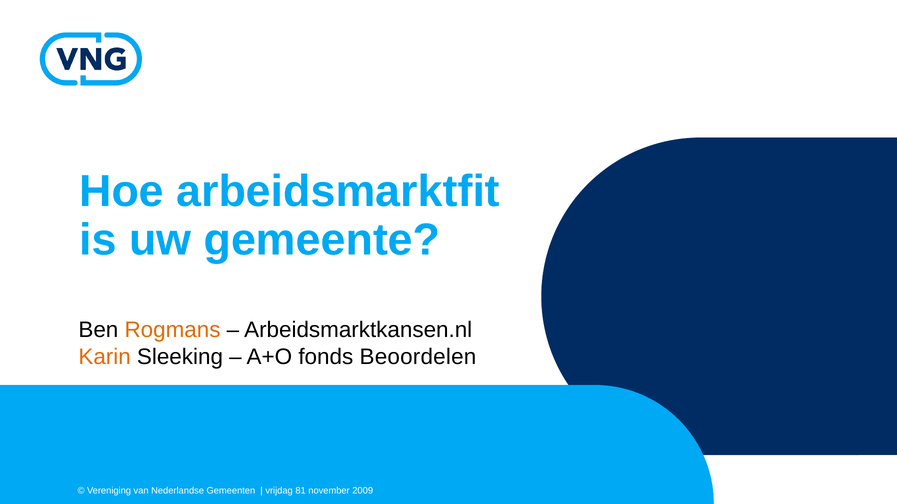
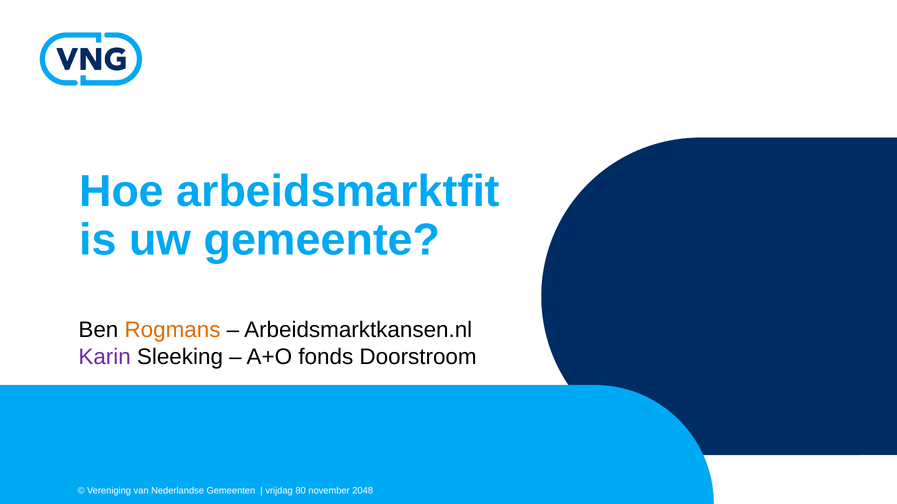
Karin colour: orange -> purple
Beoordelen: Beoordelen -> Doorstroom
81: 81 -> 80
2009: 2009 -> 2048
